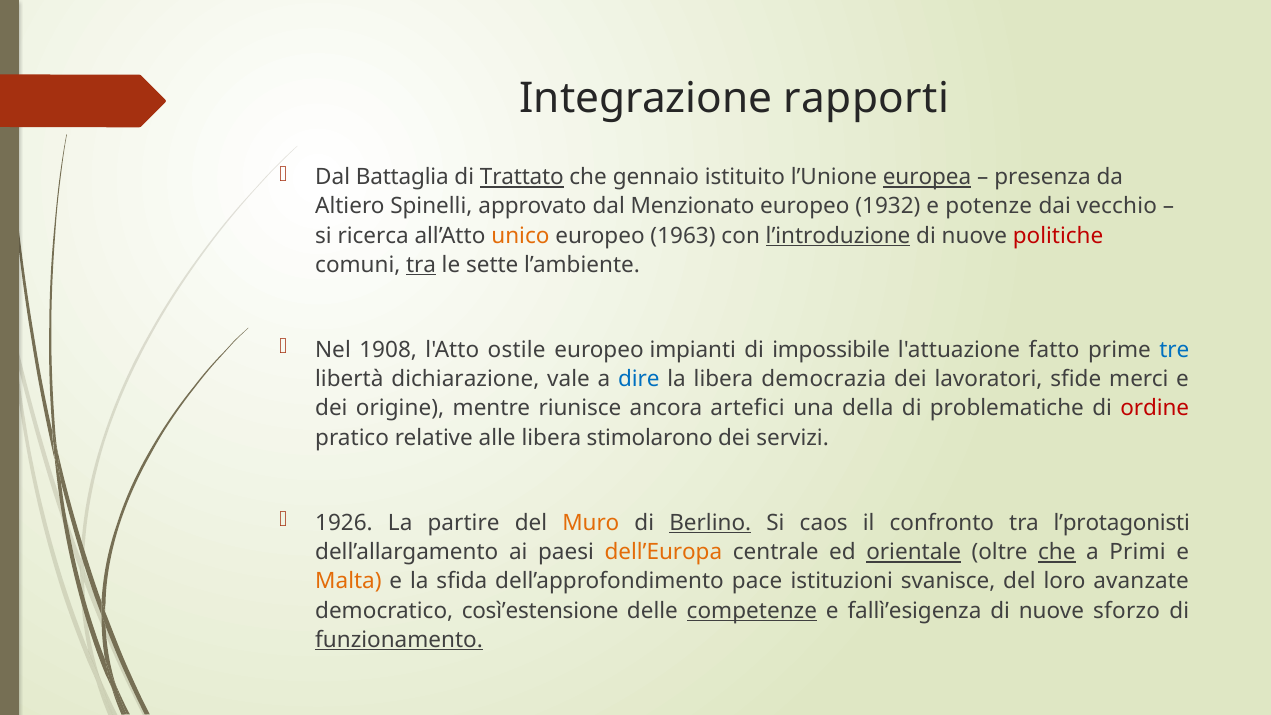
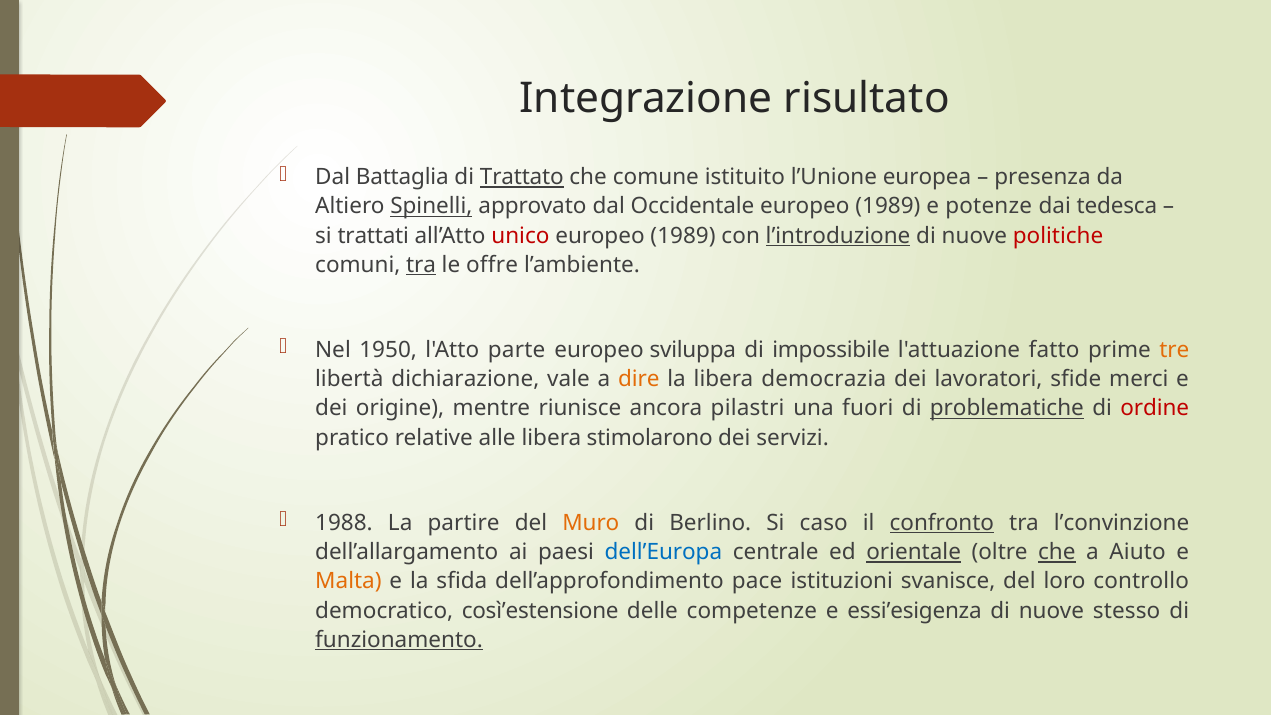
rapporti: rapporti -> risultato
gennaio: gennaio -> comune
europea underline: present -> none
Spinelli underline: none -> present
Menzionato: Menzionato -> Occidentale
1932 at (888, 206): 1932 -> 1989
vecchio: vecchio -> tedesca
ricerca: ricerca -> trattati
unico colour: orange -> red
1963 at (683, 236): 1963 -> 1989
sette: sette -> offre
1908: 1908 -> 1950
ostile: ostile -> parte
impianti: impianti -> sviluppa
tre colour: blue -> orange
dire colour: blue -> orange
artefici: artefici -> pilastri
della: della -> fuori
problematiche underline: none -> present
1926: 1926 -> 1988
Berlino underline: present -> none
caos: caos -> caso
confronto underline: none -> present
l’protagonisti: l’protagonisti -> l’convinzione
dell’Europa colour: orange -> blue
Primi: Primi -> Aiuto
avanzate: avanzate -> controllo
competenze underline: present -> none
fallì’esigenza: fallì’esigenza -> essi’esigenza
sforzo: sforzo -> stesso
